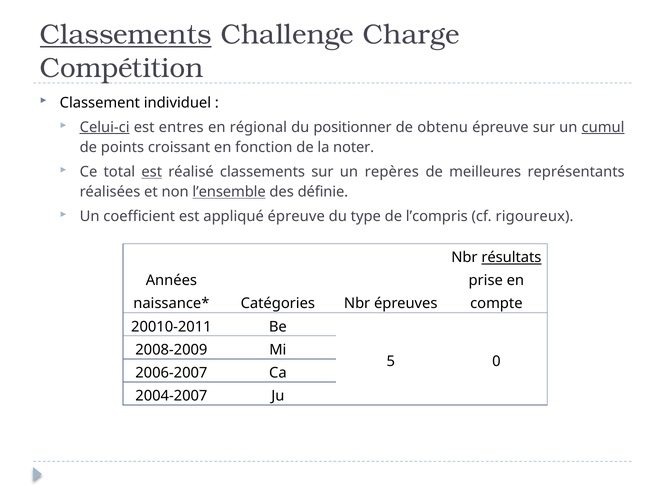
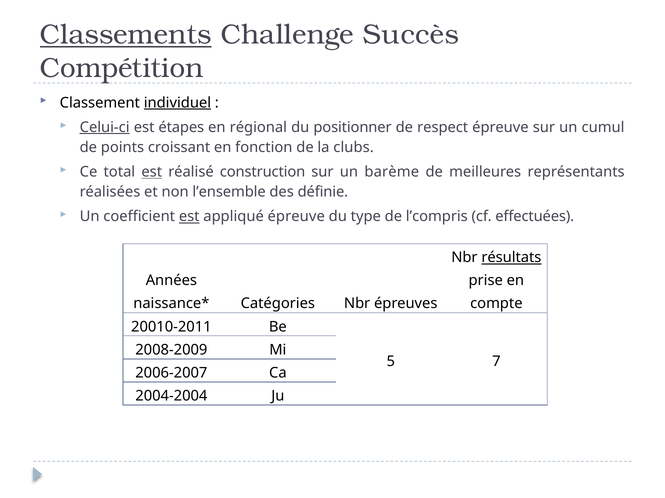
Charge: Charge -> Succès
individuel underline: none -> present
entres: entres -> étapes
obtenu: obtenu -> respect
cumul underline: present -> none
noter: noter -> clubs
réalisé classements: classements -> construction
repères: repères -> barème
l’ensemble underline: present -> none
est at (189, 217) underline: none -> present
rigoureux: rigoureux -> effectuées
0: 0 -> 7
2004-2007: 2004-2007 -> 2004-2004
